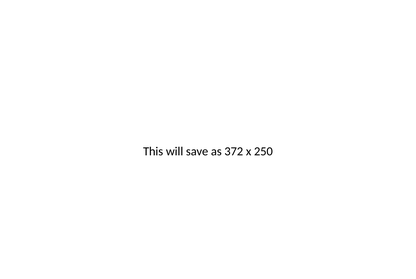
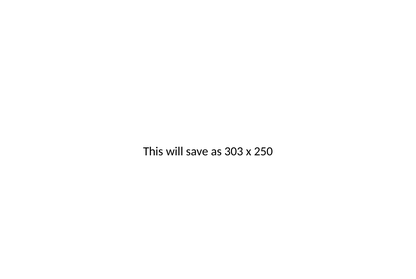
372: 372 -> 303
